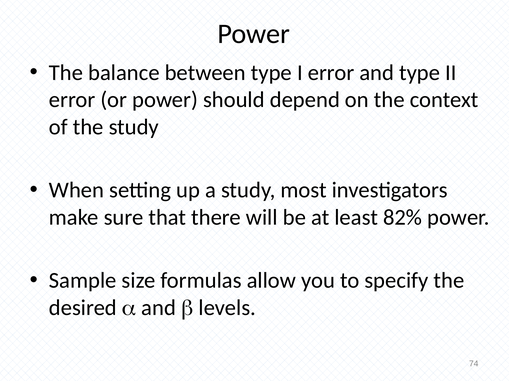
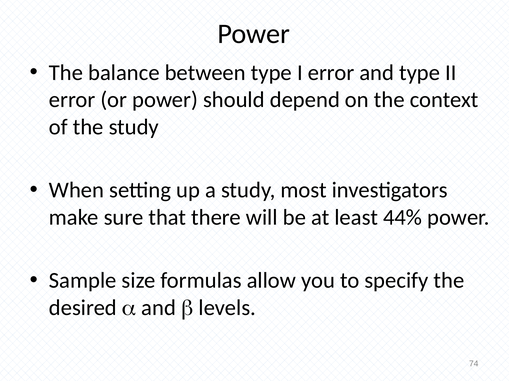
82%: 82% -> 44%
